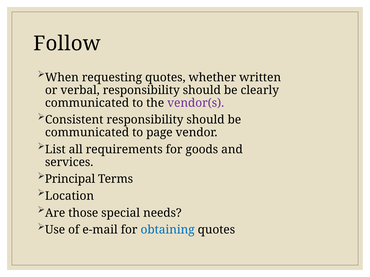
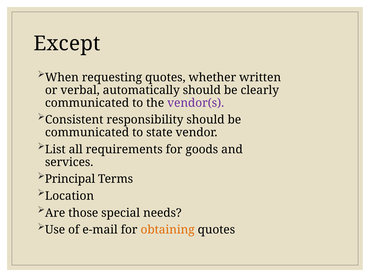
Follow: Follow -> Except
verbal responsibility: responsibility -> automatically
page: page -> state
obtaining colour: blue -> orange
